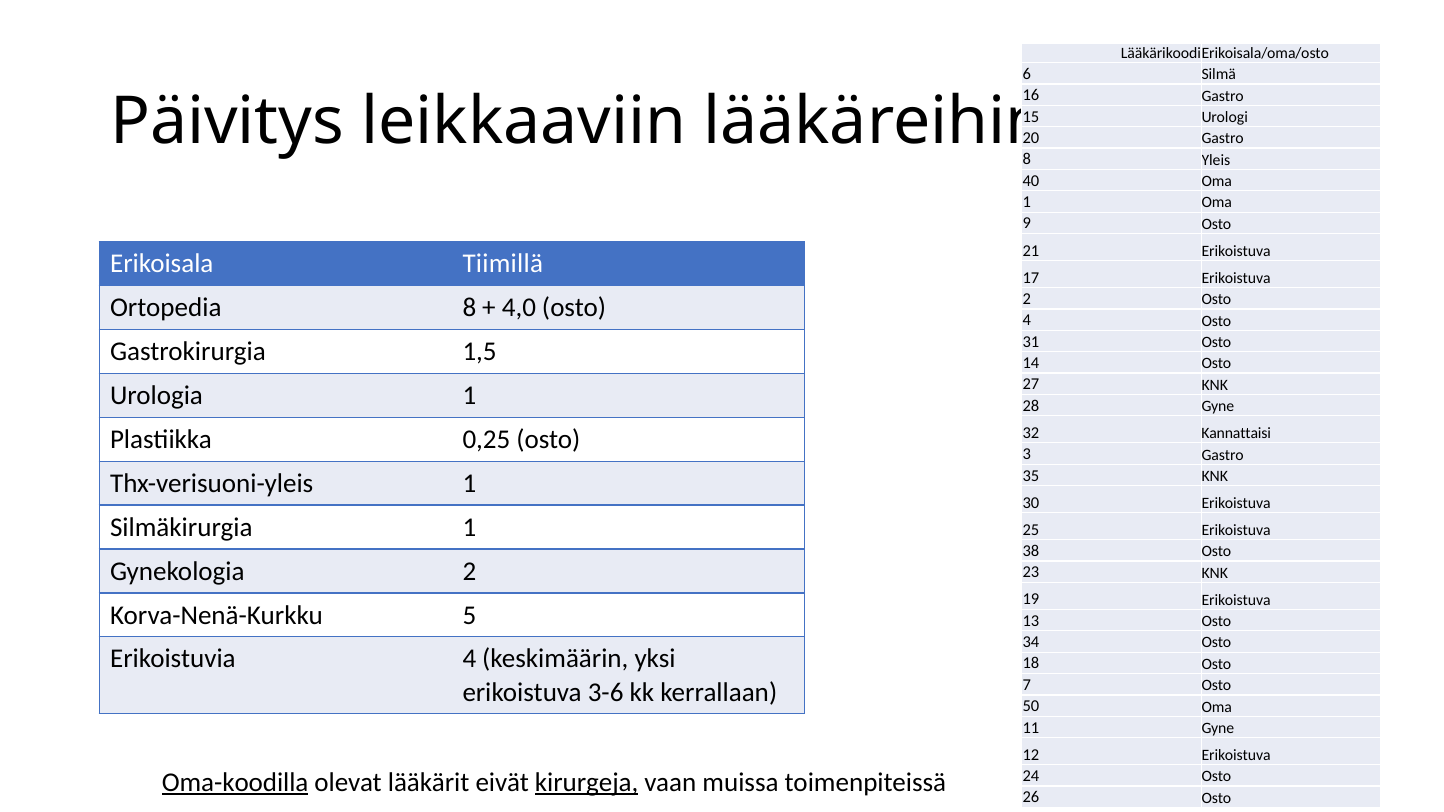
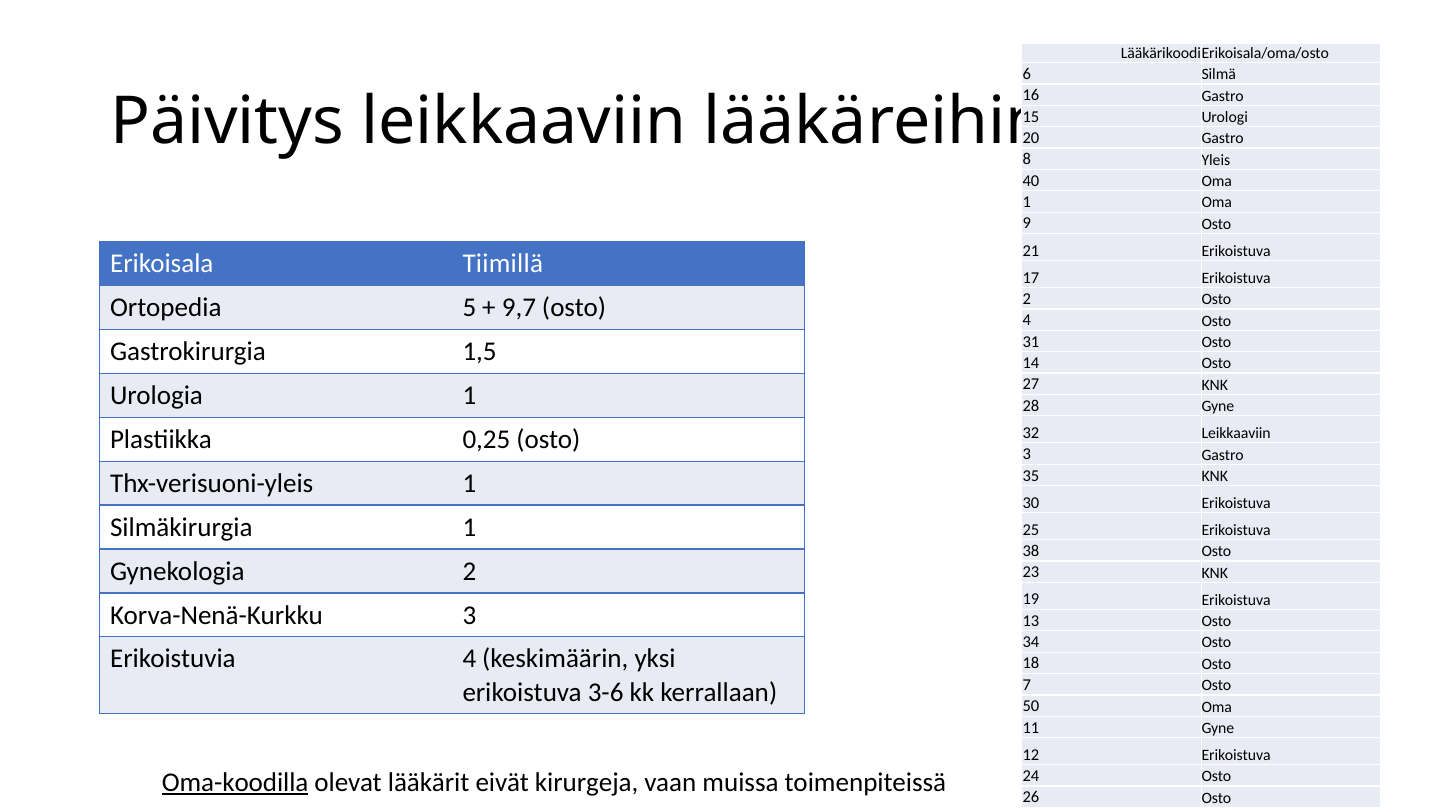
Ortopedia 8: 8 -> 5
4,0: 4,0 -> 9,7
32 Kannattaisi: Kannattaisi -> Leikkaaviin
Korva-Nenä-Kurkku 5: 5 -> 3
kirurgeja underline: present -> none
